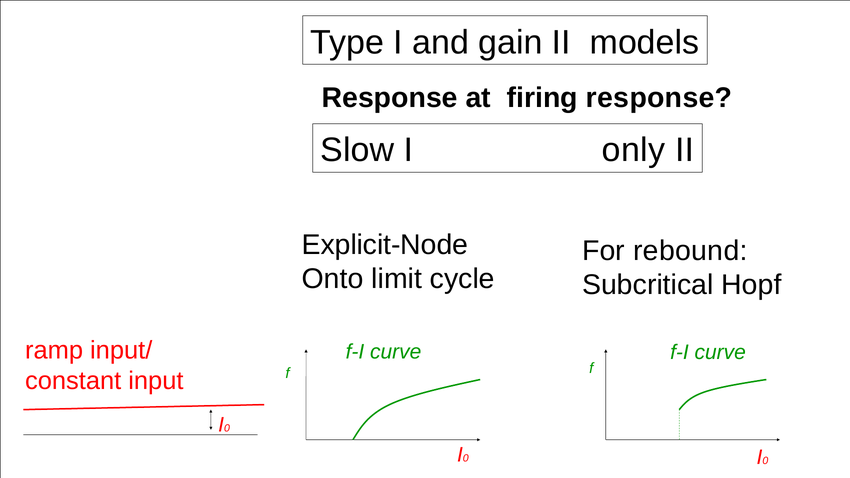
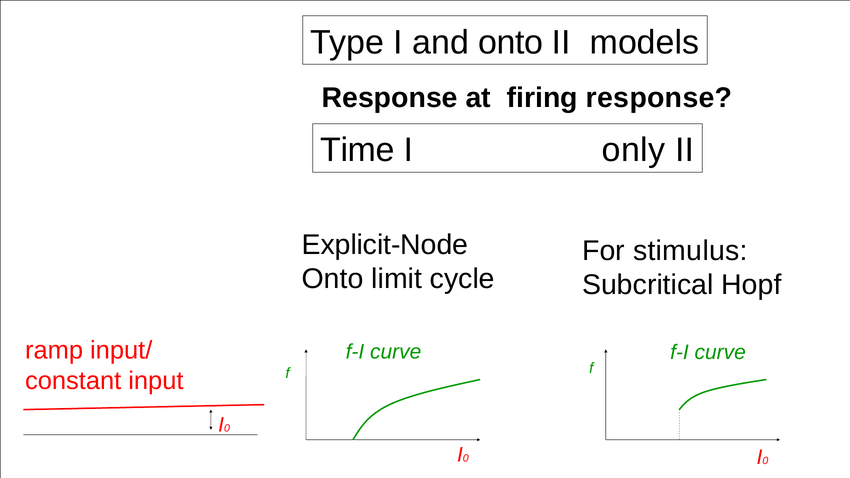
and gain: gain -> onto
Slow: Slow -> Time
rebound: rebound -> stimulus
